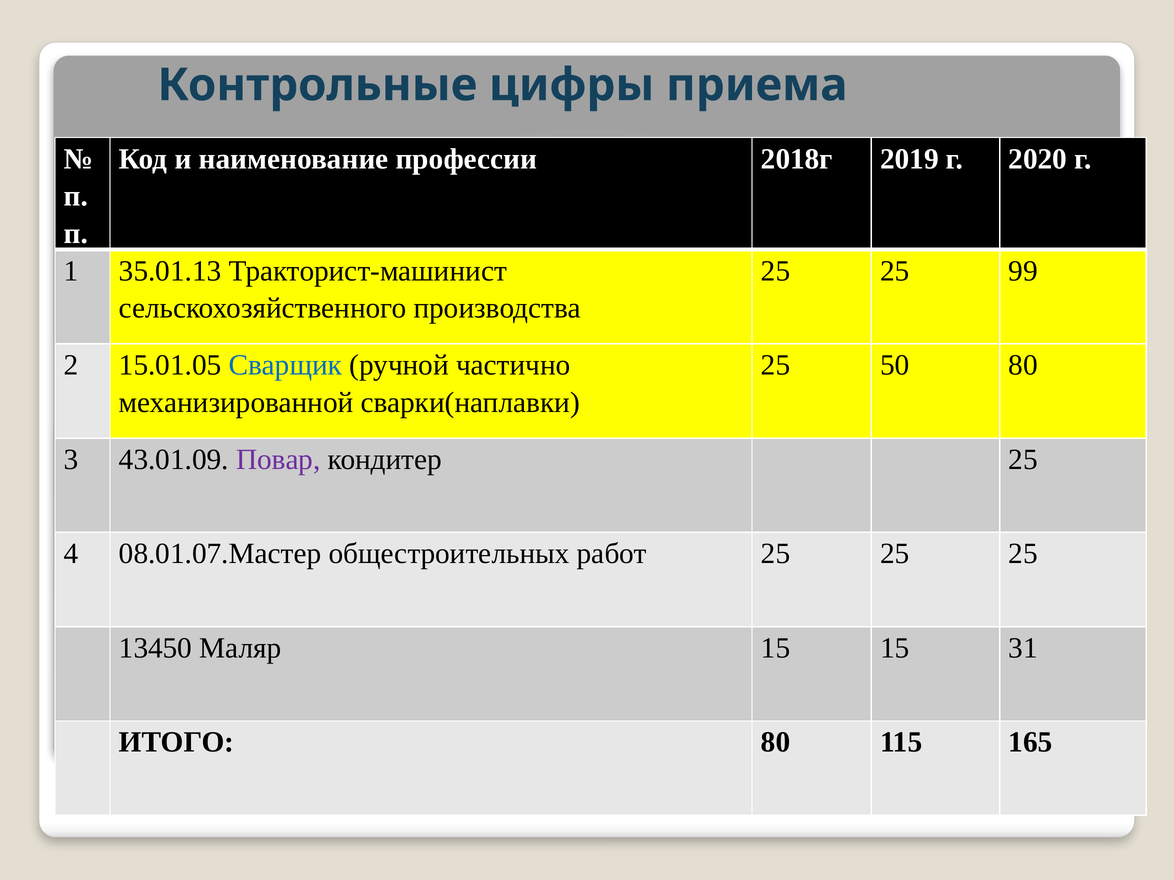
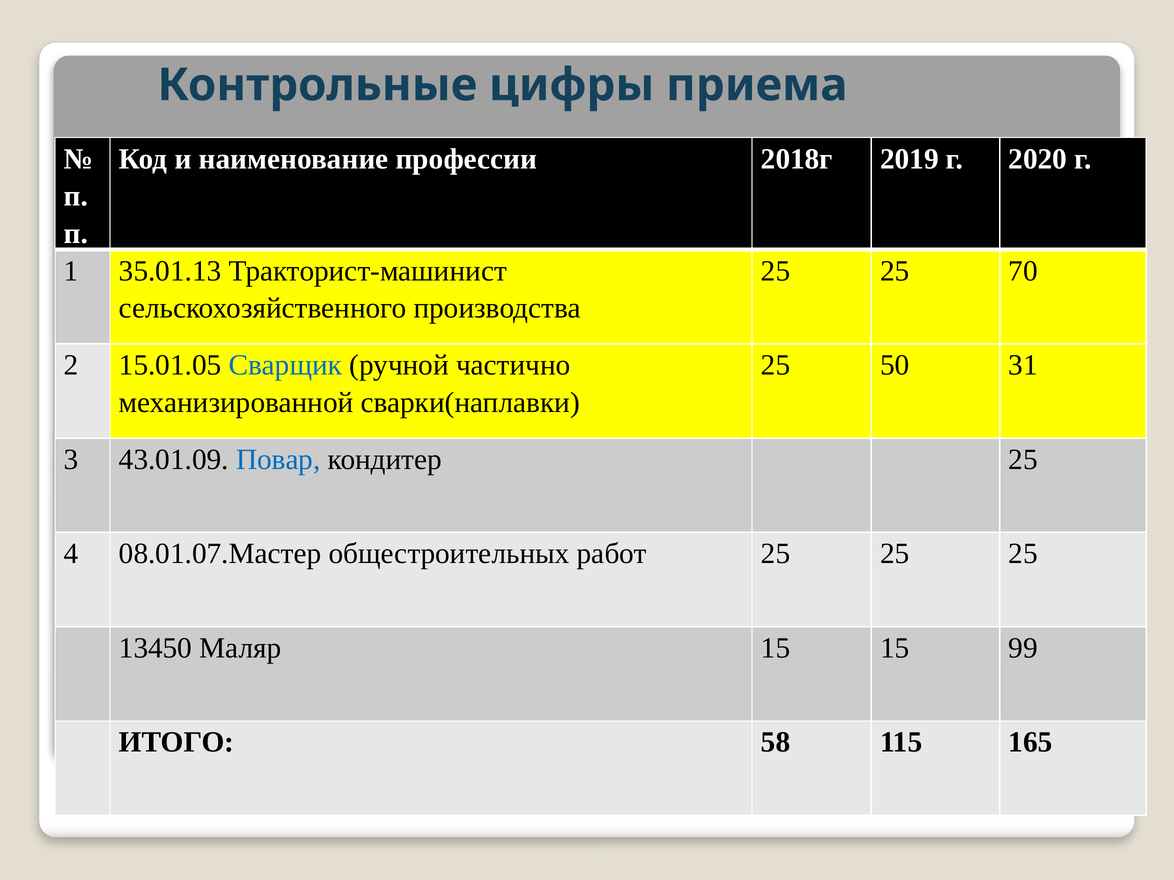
99: 99 -> 70
50 80: 80 -> 31
Повар colour: purple -> blue
31: 31 -> 99
ИТОГО 80: 80 -> 58
